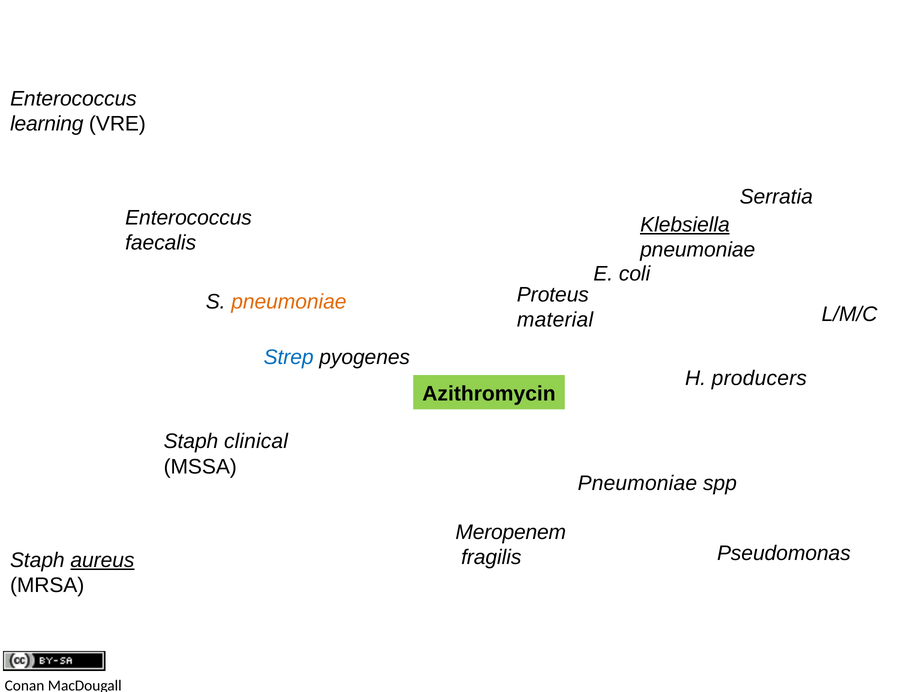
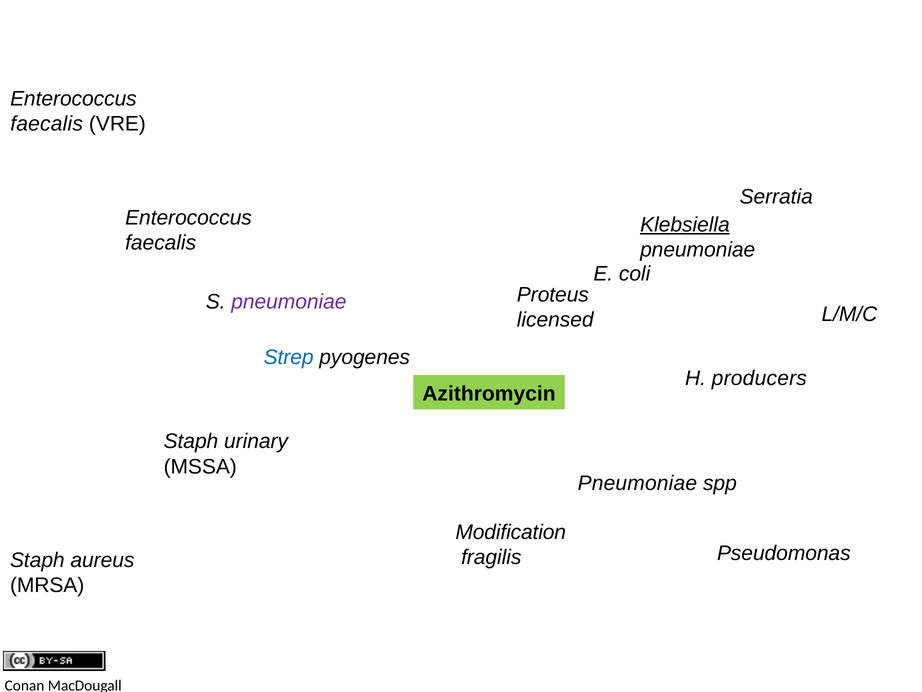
learning at (47, 124): learning -> faecalis
pneumoniae at (289, 301) colour: orange -> purple
material: material -> licensed
clinical: clinical -> urinary
Meropenem: Meropenem -> Modification
aureus underline: present -> none
